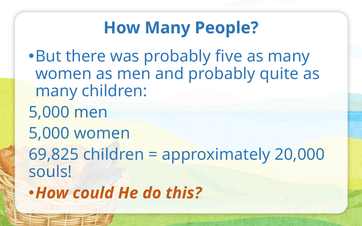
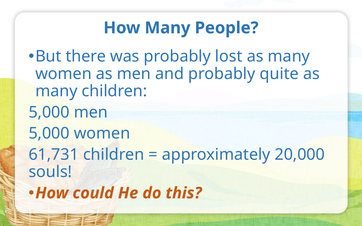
five: five -> lost
69,825: 69,825 -> 61,731
